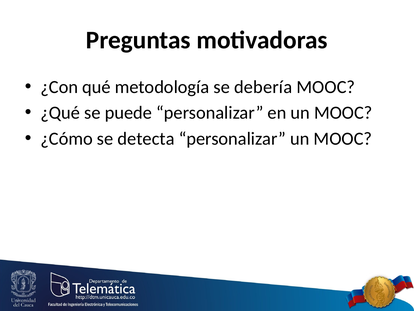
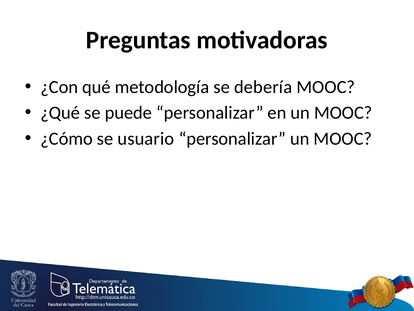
detecta: detecta -> usuario
